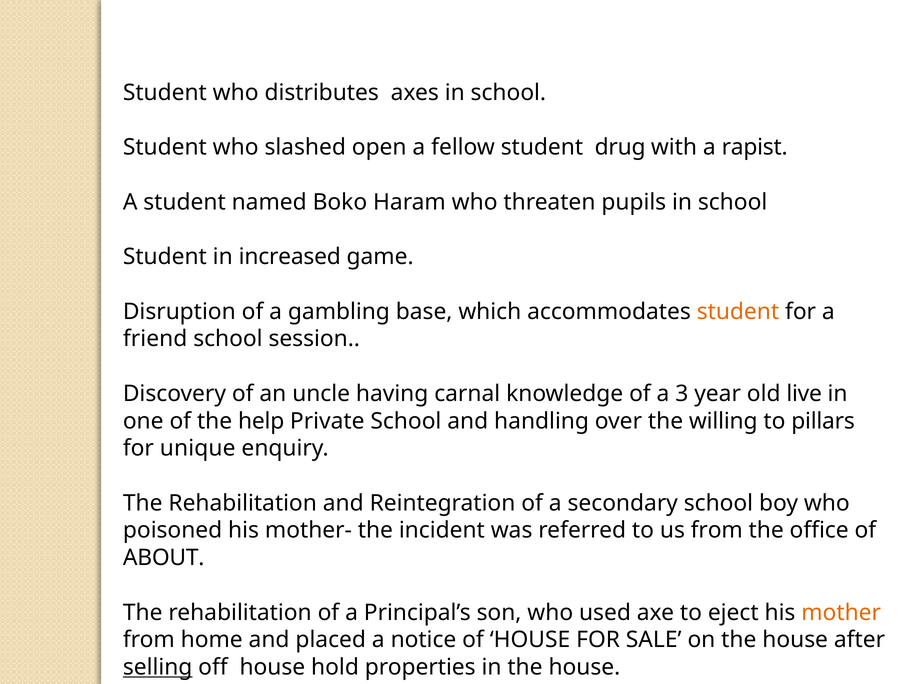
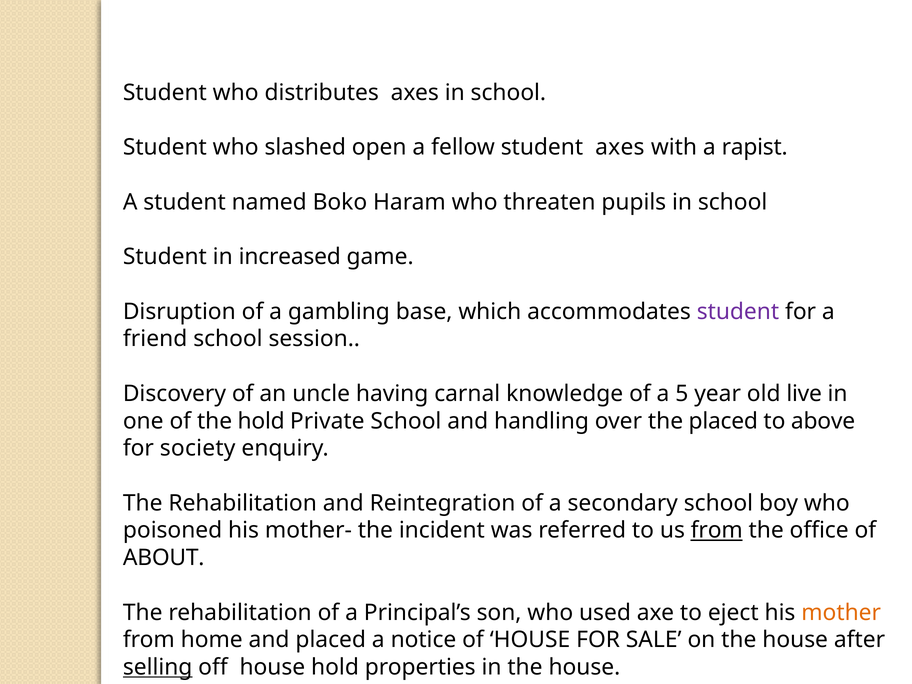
student drug: drug -> axes
student at (738, 312) colour: orange -> purple
3: 3 -> 5
the help: help -> hold
the willing: willing -> placed
pillars: pillars -> above
unique: unique -> society
from at (717, 530) underline: none -> present
